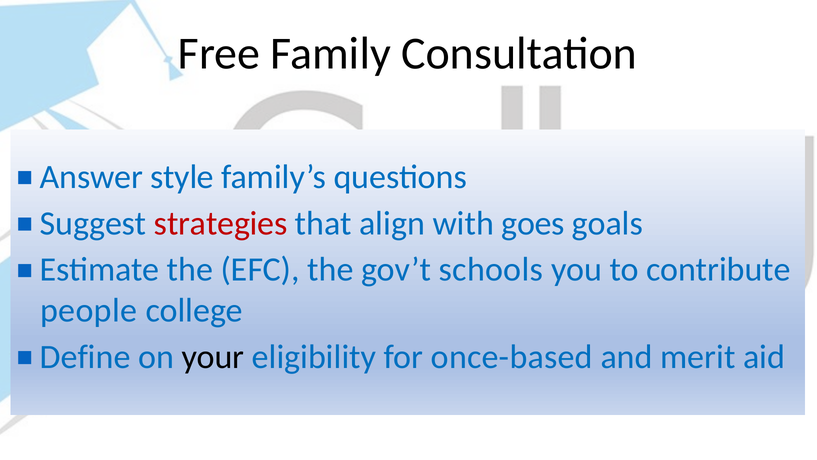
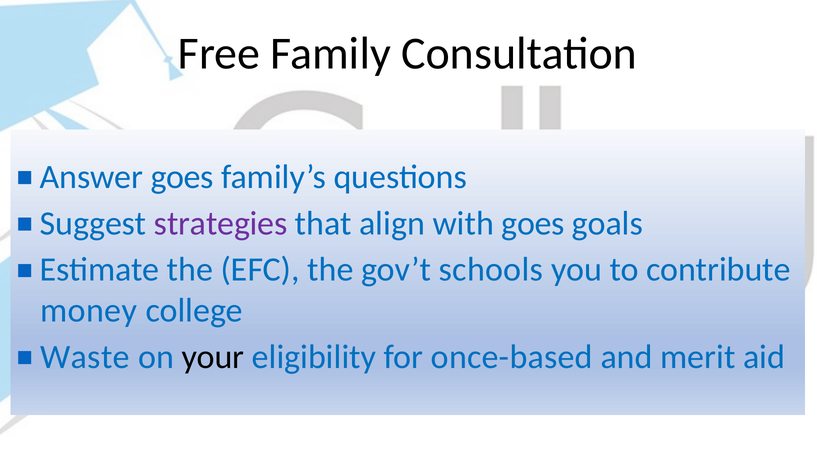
Answer style: style -> goes
strategies colour: red -> purple
people: people -> money
Define: Define -> Waste
